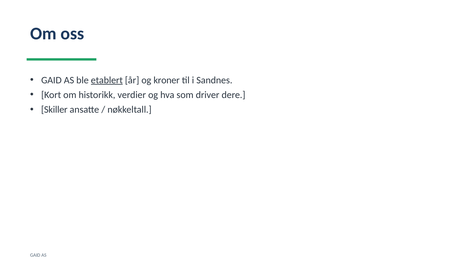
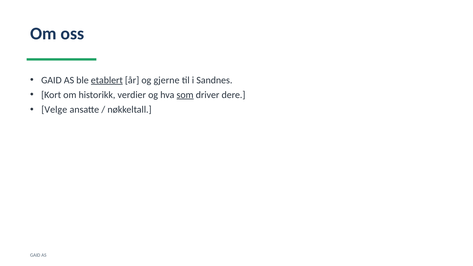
kroner: kroner -> gjerne
som underline: none -> present
Skiller: Skiller -> Velge
